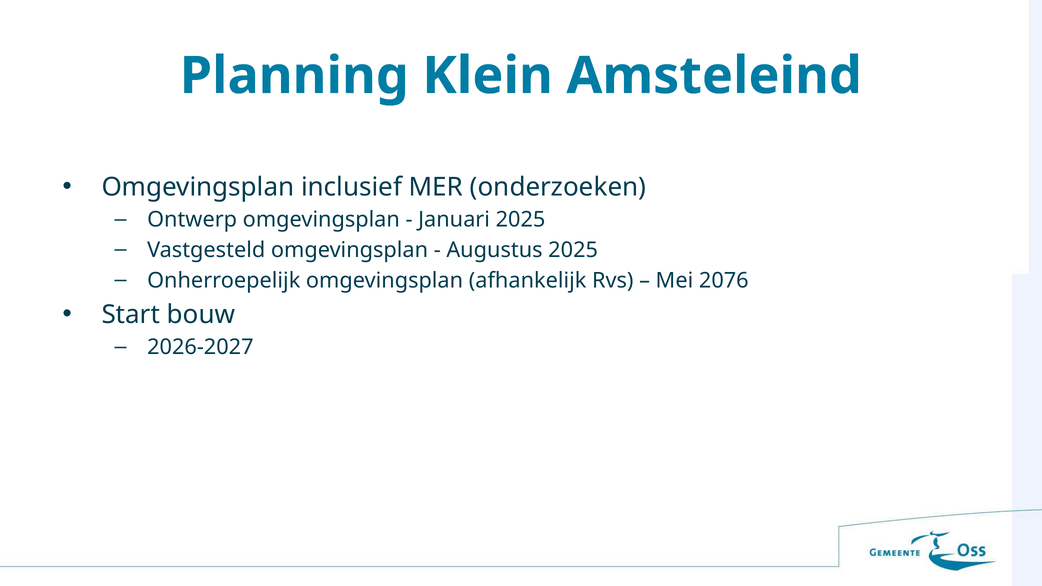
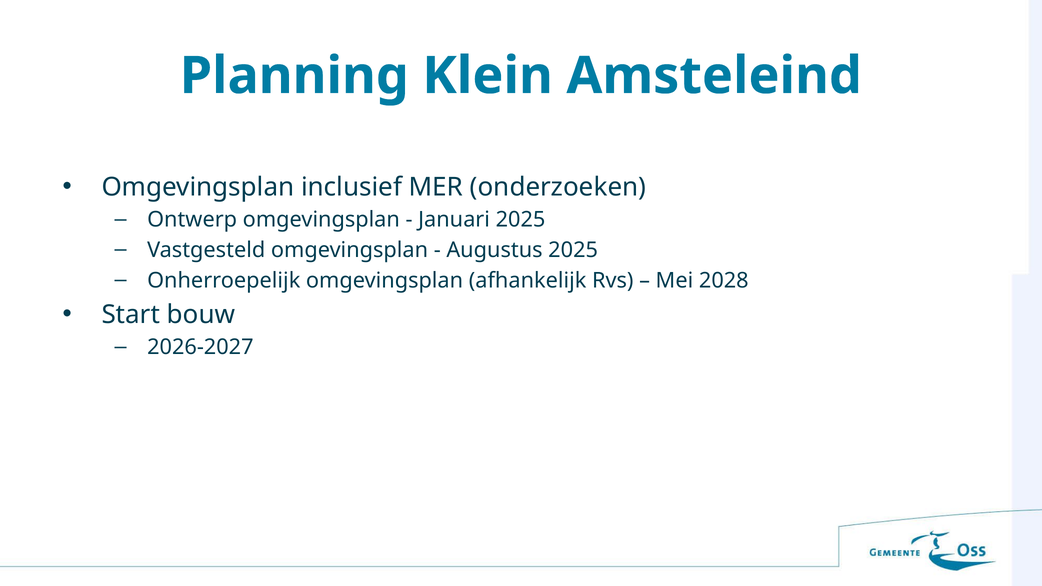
2076: 2076 -> 2028
